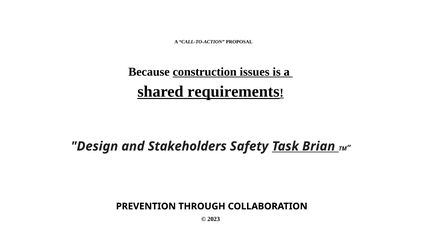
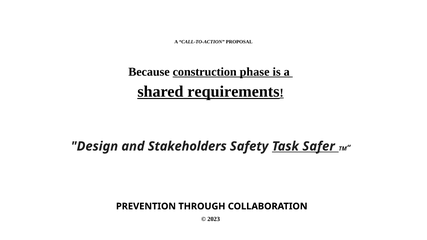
issues: issues -> phase
Brian: Brian -> Safer
